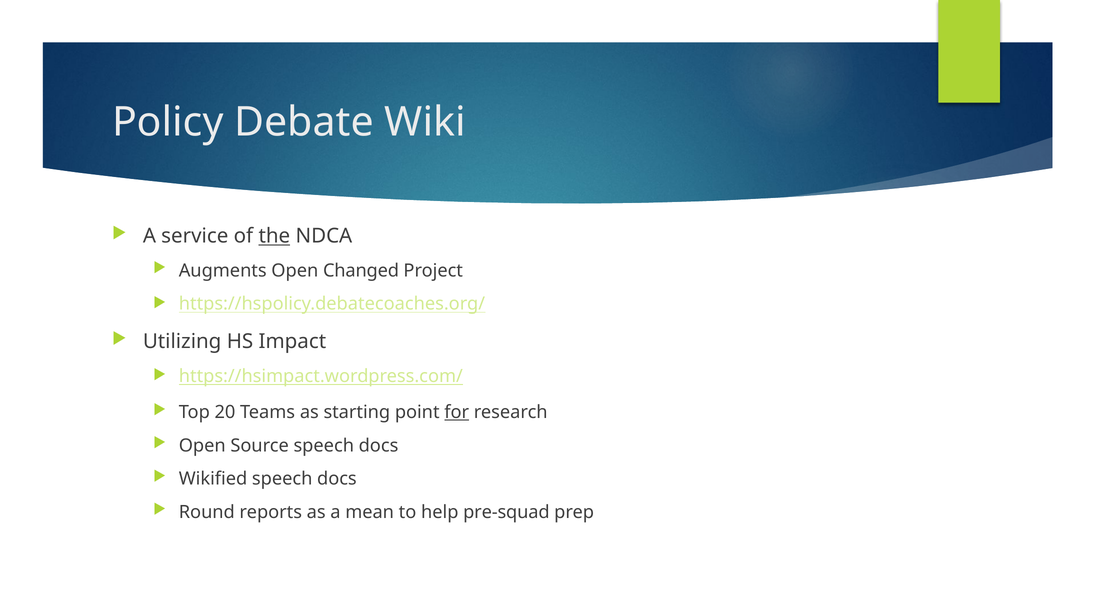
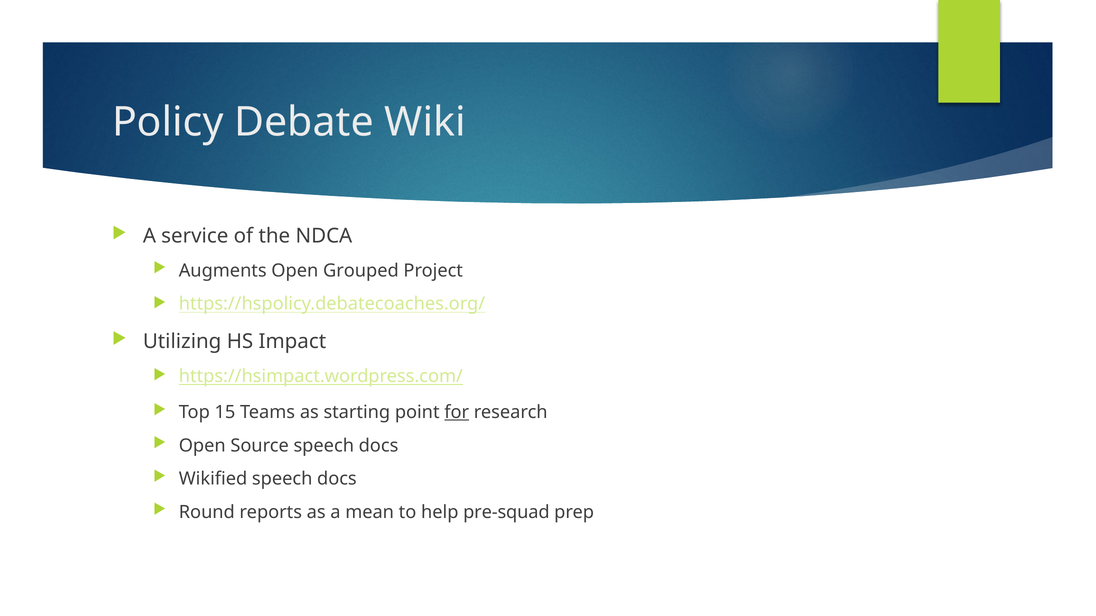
the underline: present -> none
Changed: Changed -> Grouped
20: 20 -> 15
